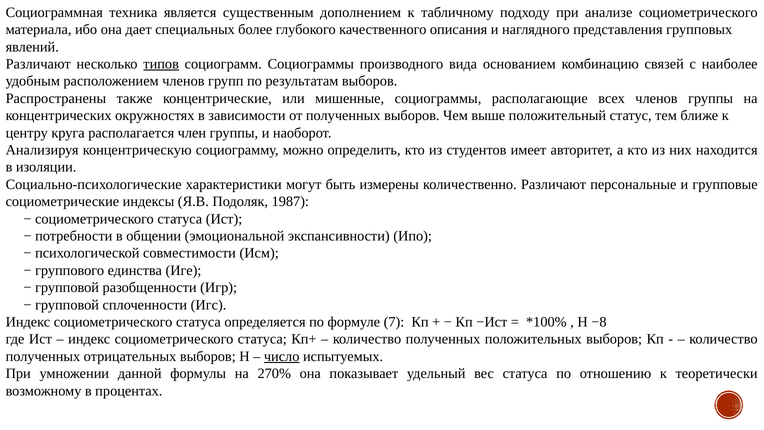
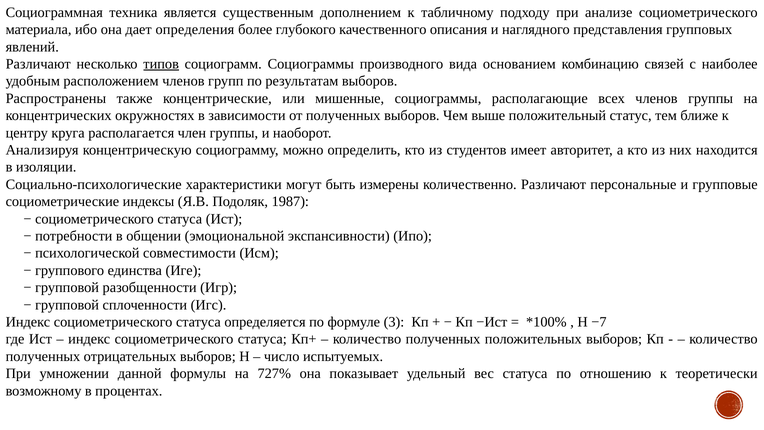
специальных: специальных -> определения
7: 7 -> 3
−8: −8 -> −7
число underline: present -> none
270%: 270% -> 727%
